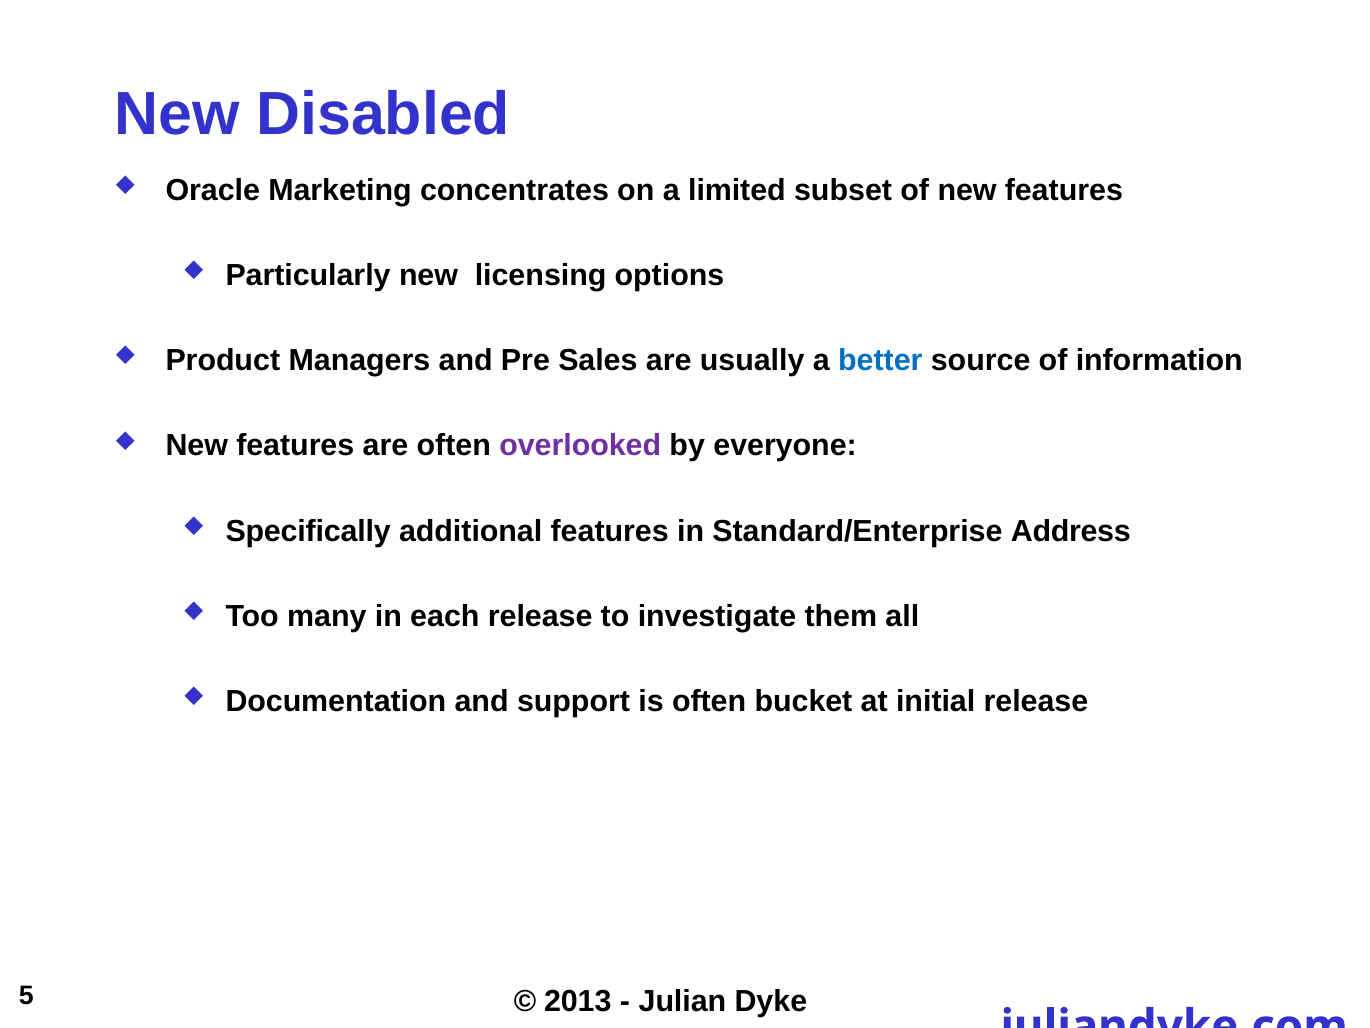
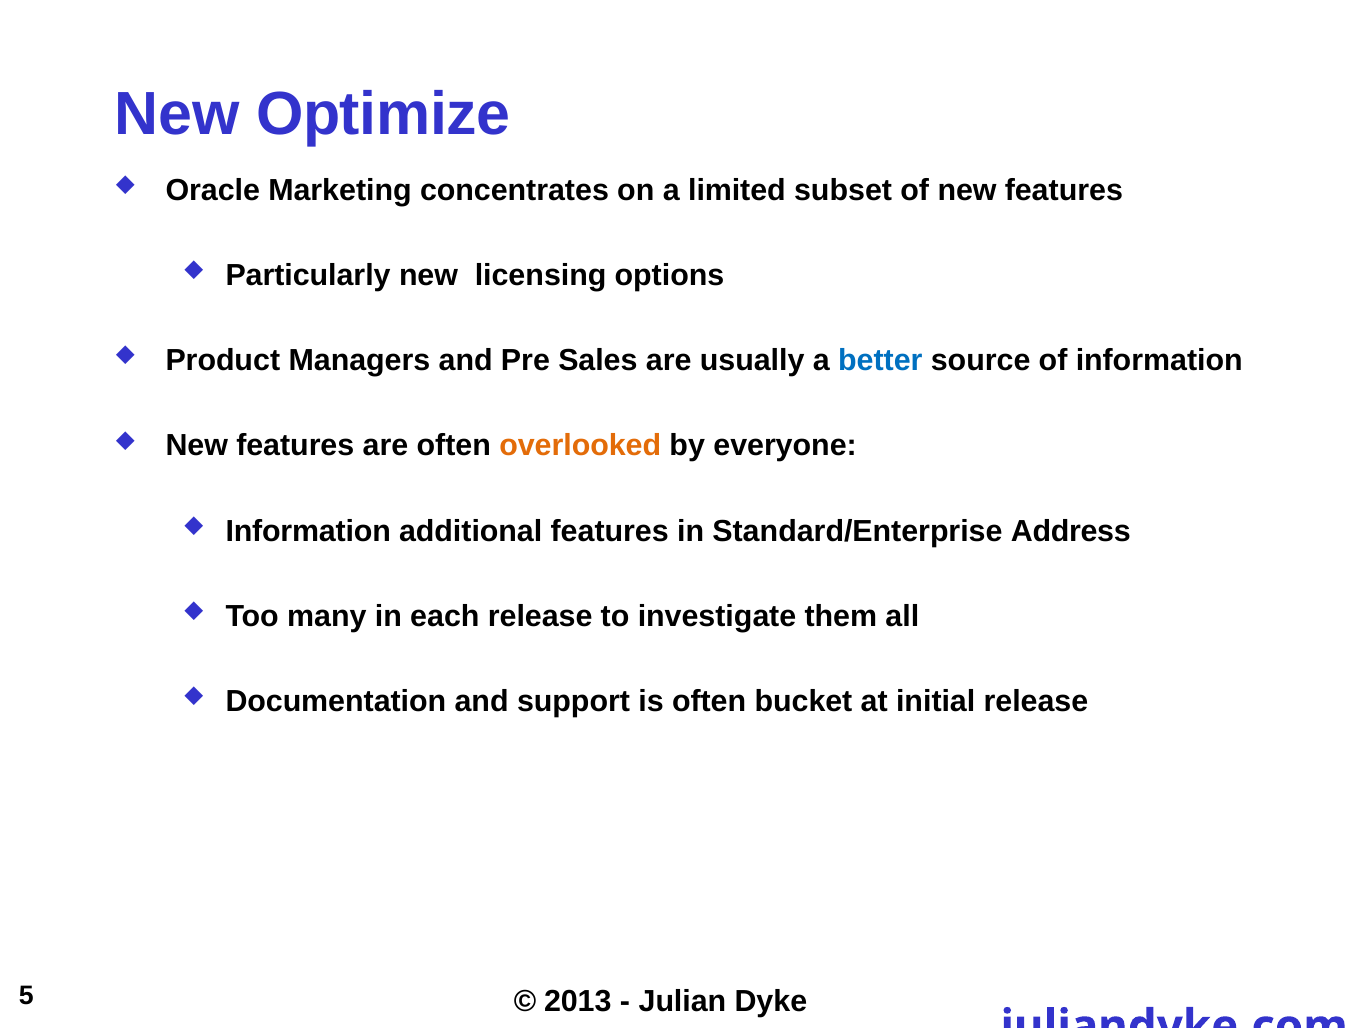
Disabled: Disabled -> Optimize
overlooked colour: purple -> orange
Specifically at (308, 531): Specifically -> Information
